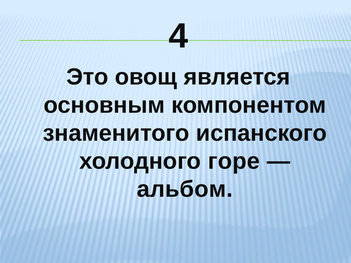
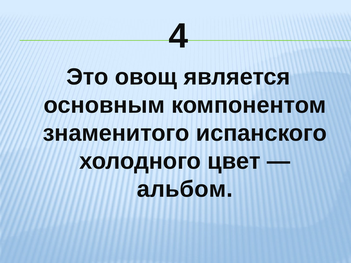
горе: горе -> цвет
